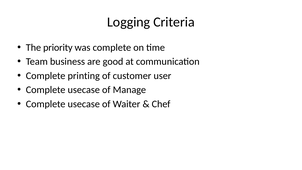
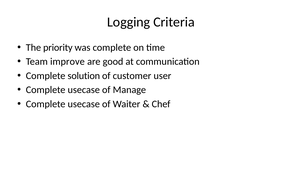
business: business -> improve
printing: printing -> solution
